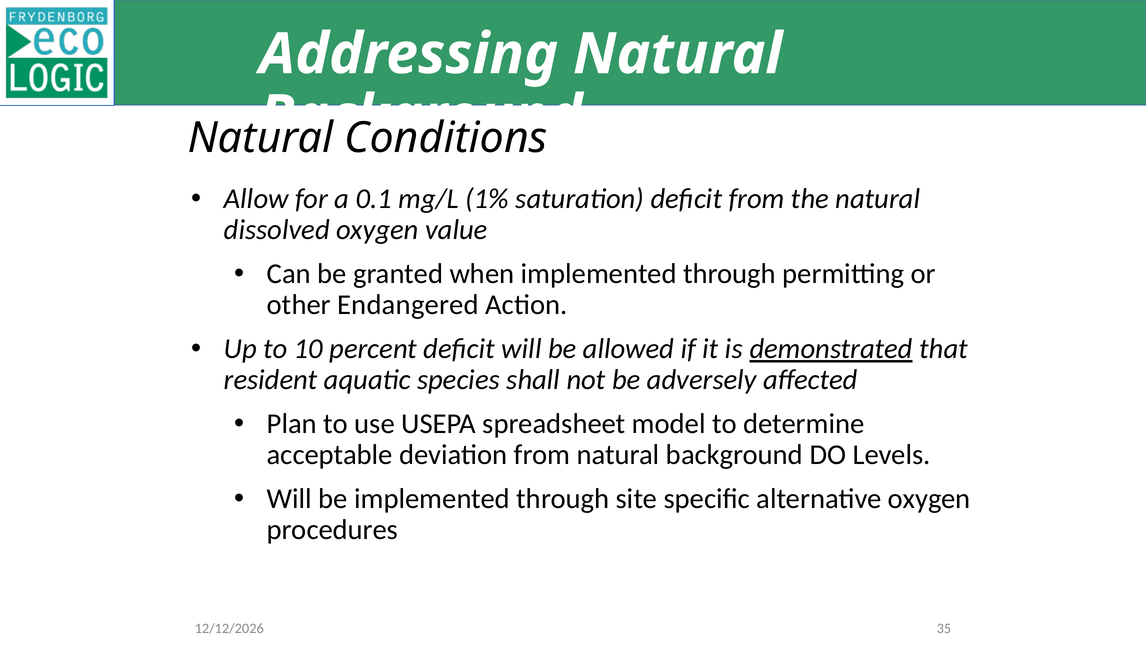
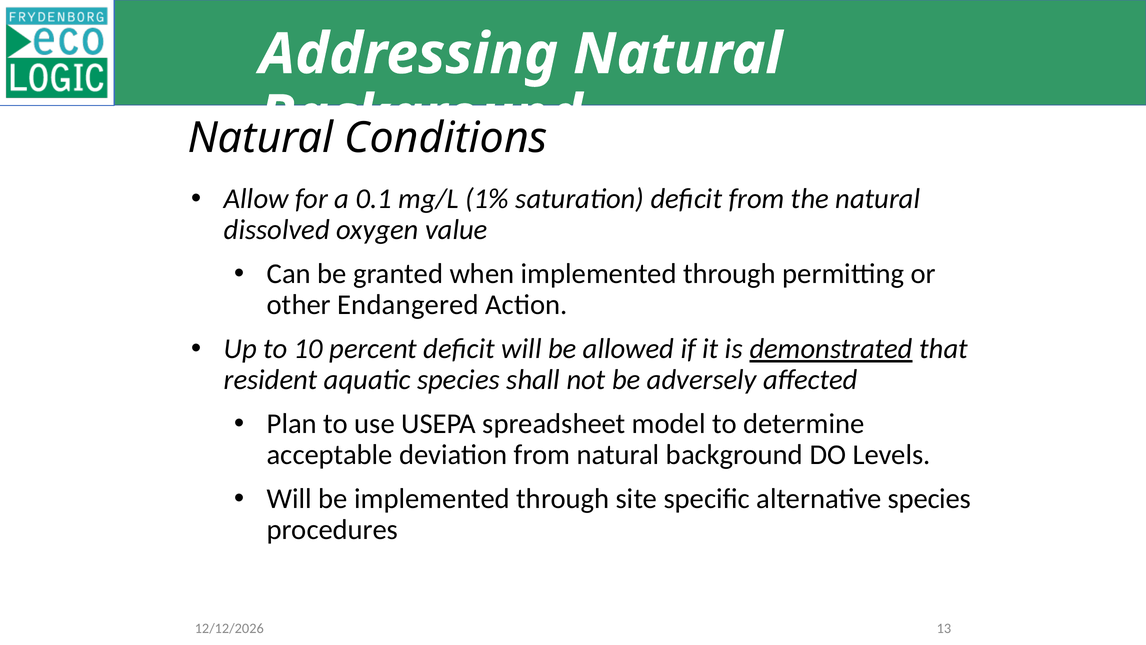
alternative oxygen: oxygen -> species
35: 35 -> 13
